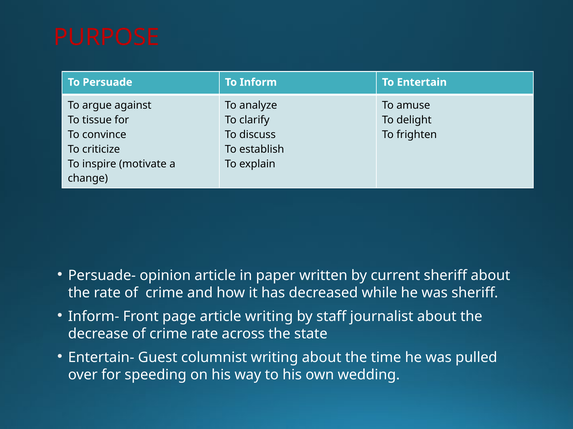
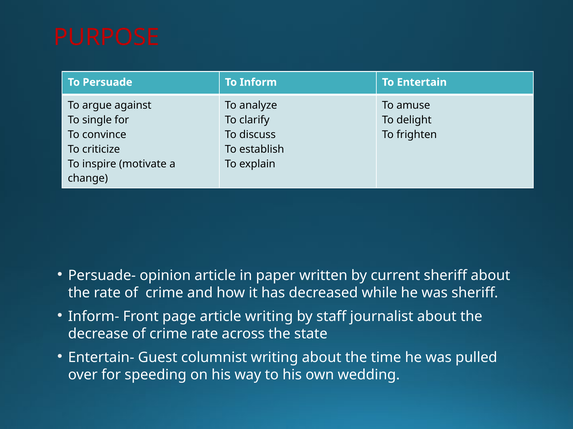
tissue: tissue -> single
